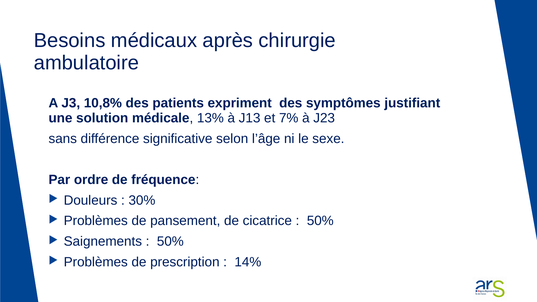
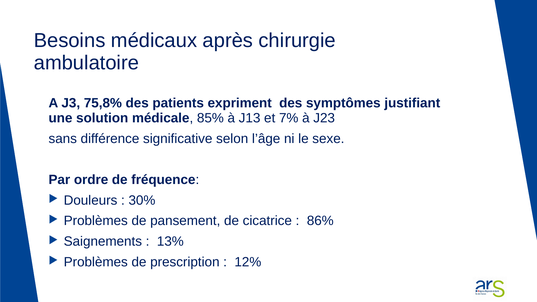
10,8%: 10,8% -> 75,8%
13%: 13% -> 85%
50% at (320, 221): 50% -> 86%
50% at (170, 241): 50% -> 13%
14%: 14% -> 12%
